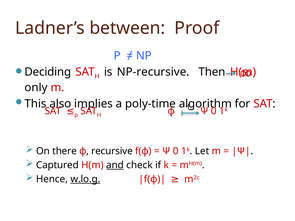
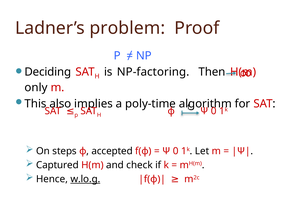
between: between -> problem
NP-recursive: NP-recursive -> NP-factoring
there: there -> steps
recursive: recursive -> accepted
and underline: present -> none
